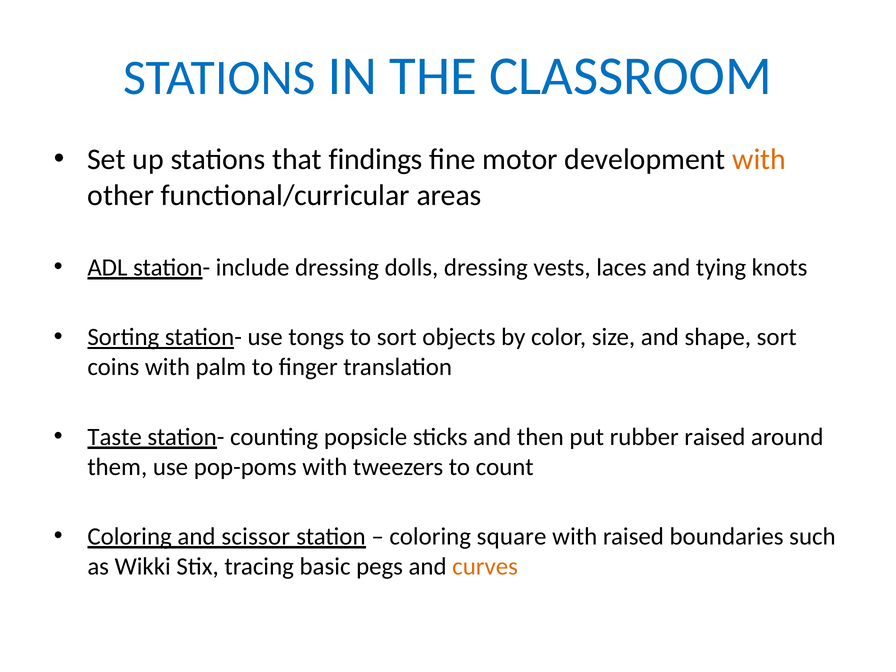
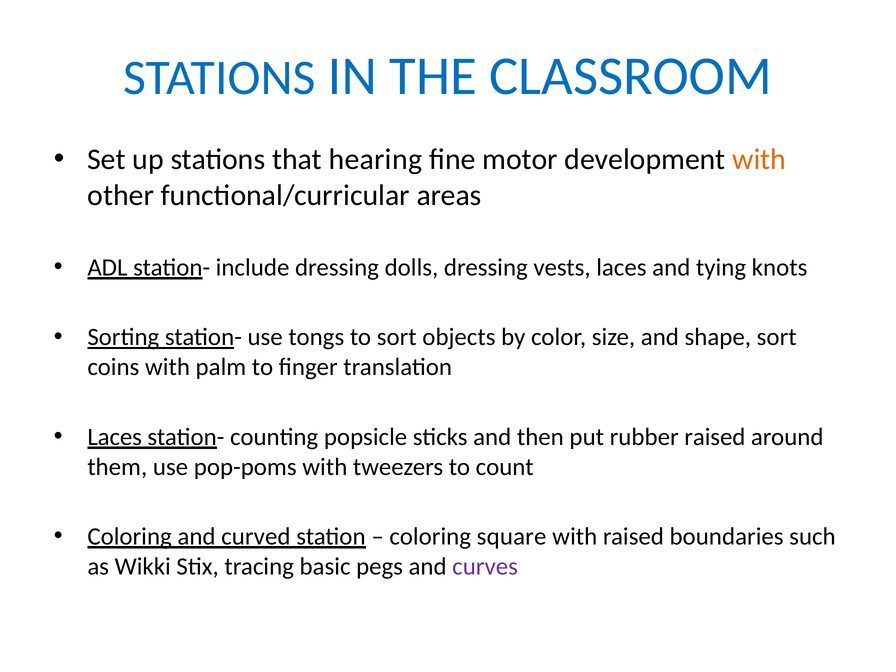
findings: findings -> hearing
Taste at (115, 437): Taste -> Laces
scissor: scissor -> curved
curves colour: orange -> purple
